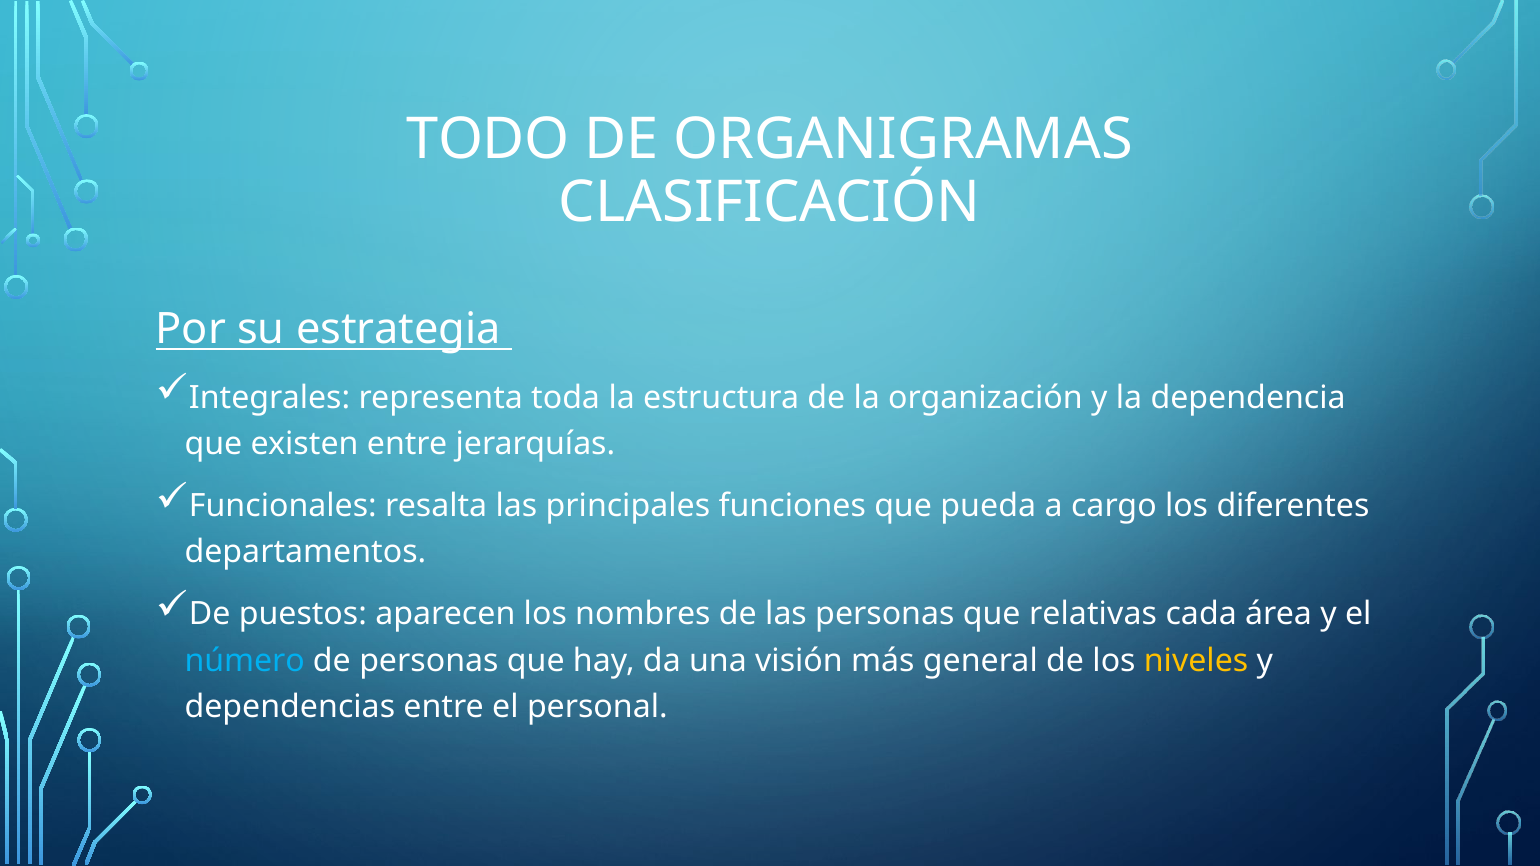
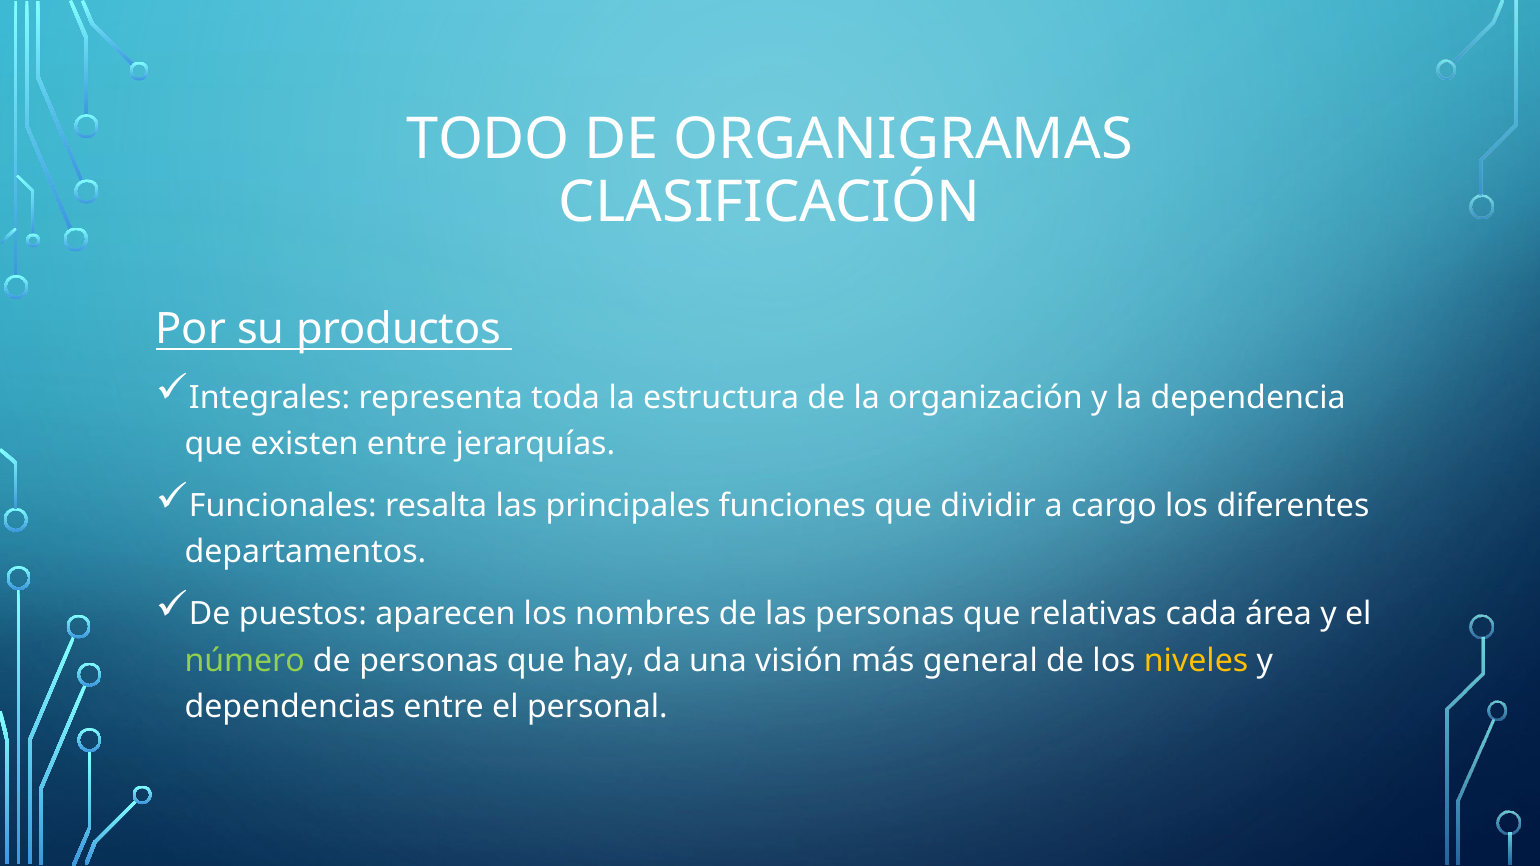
estrategia: estrategia -> productos
pueda: pueda -> dividir
número colour: light blue -> light green
